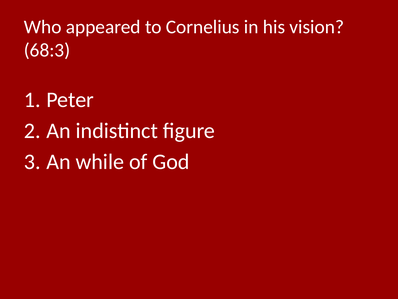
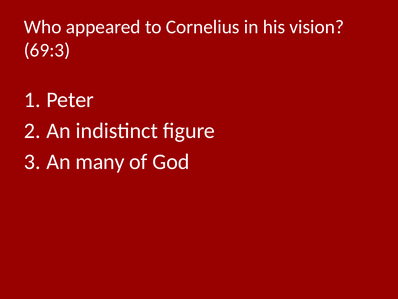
68:3: 68:3 -> 69:3
while: while -> many
